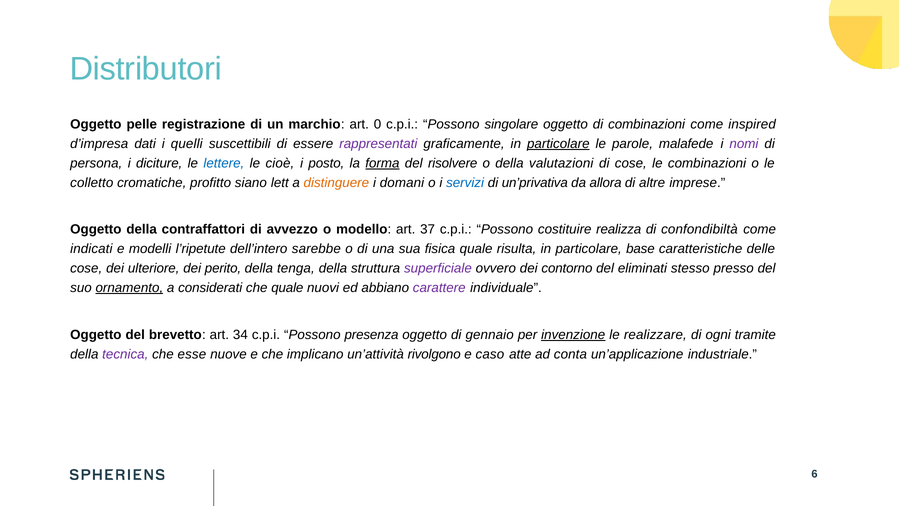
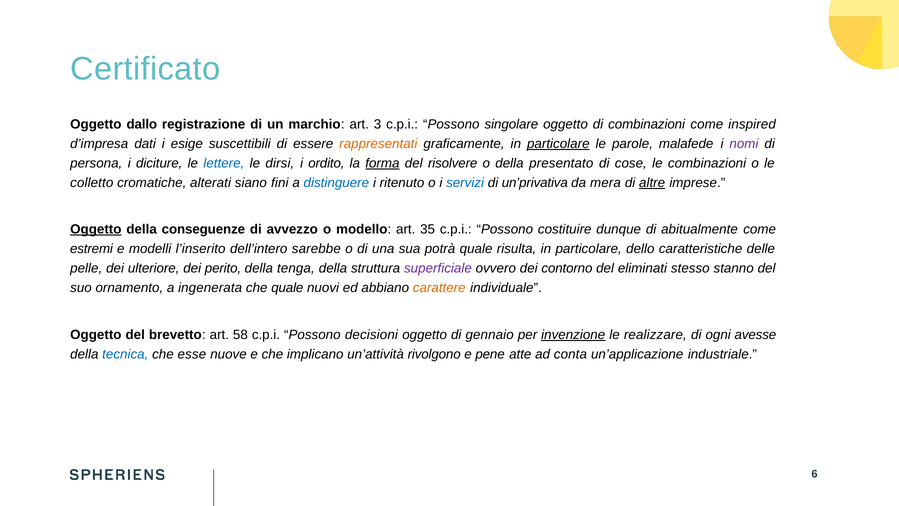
Distributori: Distributori -> Certificato
pelle: pelle -> dallo
0: 0 -> 3
quelli: quelli -> esige
rappresentati colour: purple -> orange
cioè: cioè -> dirsi
posto: posto -> ordito
valutazioni: valutazioni -> presentato
profitto: profitto -> alterati
lett: lett -> fini
distinguere colour: orange -> blue
domani: domani -> ritenuto
allora: allora -> mera
altre underline: none -> present
Oggetto at (96, 229) underline: none -> present
contraffattori: contraffattori -> conseguenze
37: 37 -> 35
realizza: realizza -> dunque
confondibiltà: confondibiltà -> abitualmente
indicati: indicati -> estremi
l’ripetute: l’ripetute -> l’inserito
fisica: fisica -> potrà
base: base -> dello
cose at (86, 268): cose -> pelle
presso: presso -> stanno
ornamento underline: present -> none
considerati: considerati -> ingenerata
carattere colour: purple -> orange
34: 34 -> 58
presenza: presenza -> decisioni
tramite: tramite -> avesse
tecnica colour: purple -> blue
caso: caso -> pene
